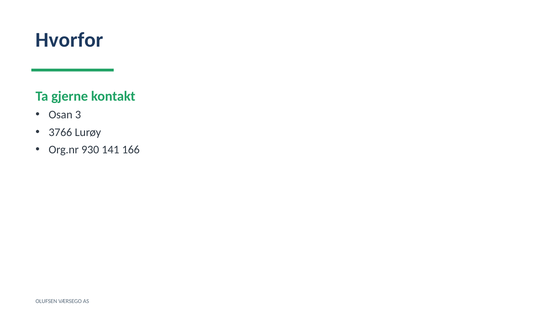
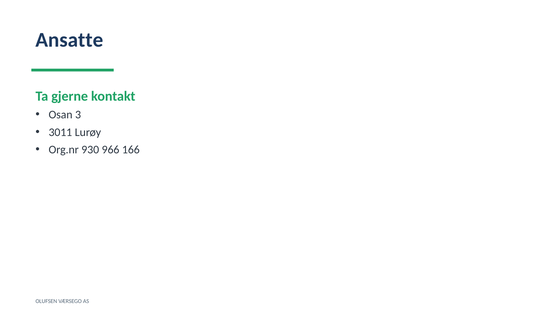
Hvorfor: Hvorfor -> Ansatte
3766: 3766 -> 3011
141: 141 -> 966
